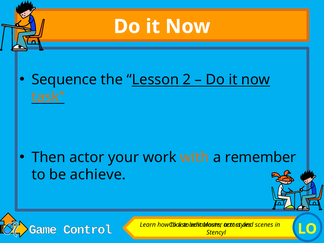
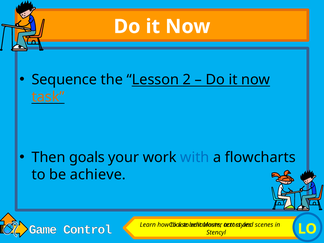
actor: actor -> goals
with colour: orange -> blue
remember: remember -> flowcharts
